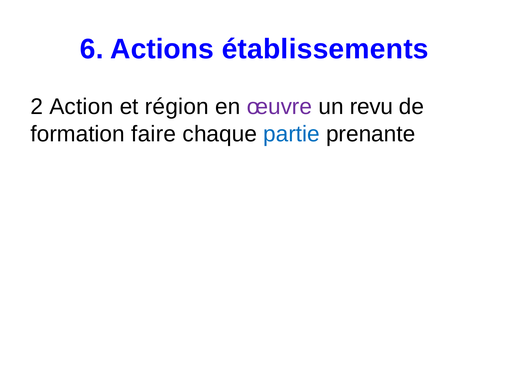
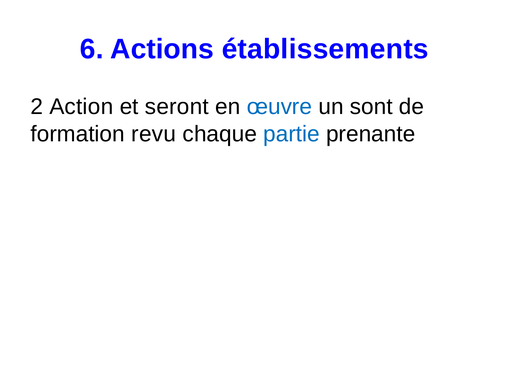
région: région -> seront
œuvre colour: purple -> blue
revu: revu -> sont
faire: faire -> revu
